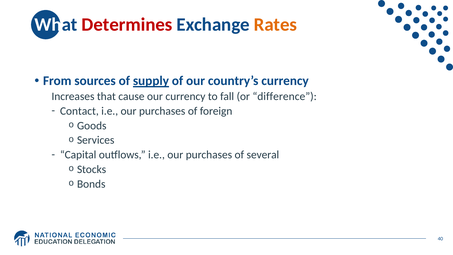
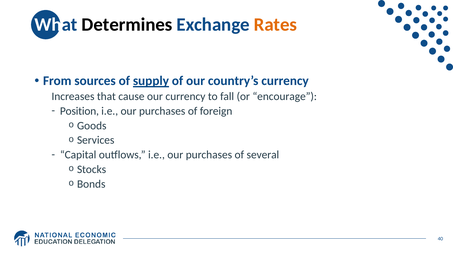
Determines colour: red -> black
difference: difference -> encourage
Contact: Contact -> Position
